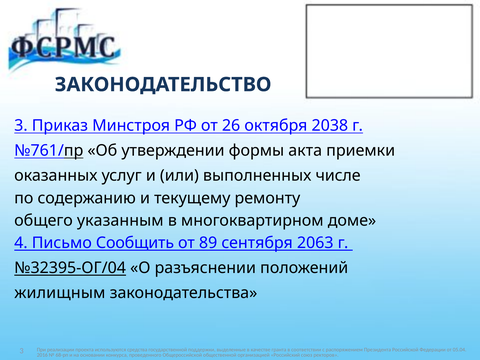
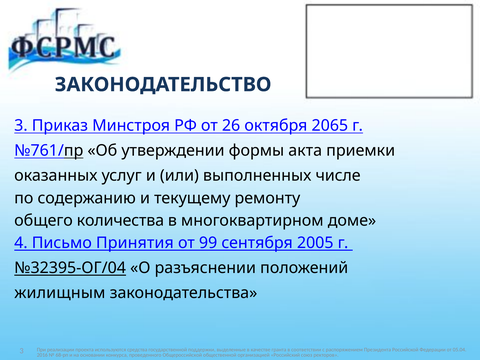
2038: 2038 -> 2065
указанным: указанным -> количества
Сообщить: Сообщить -> Принятия
89: 89 -> 99
2063: 2063 -> 2005
